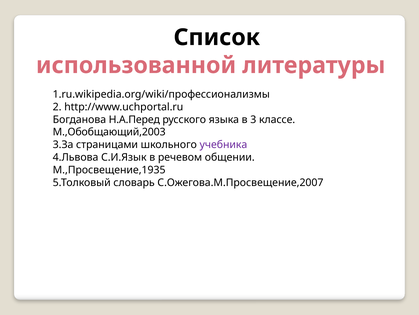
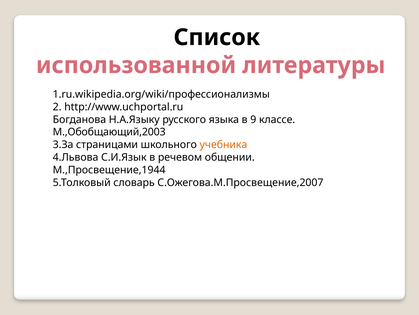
Н.А.Перед: Н.А.Перед -> Н.А.Языку
3: 3 -> 9
учебника colour: purple -> orange
М.,Просвещение,1935: М.,Просвещение,1935 -> М.,Просвещение,1944
